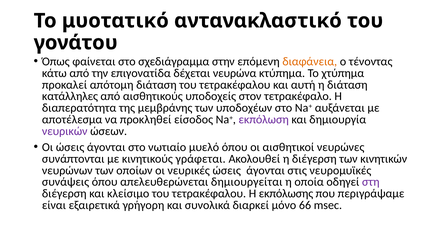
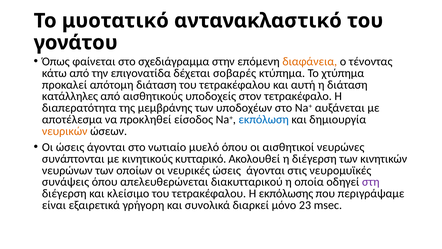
νευρώνα: νευρώνα -> σοβαρές
εκπόλωση colour: purple -> blue
νευρικών colour: purple -> orange
γράφεται: γράφεται -> κυτταρικό
δημιουργείται: δημιουργείται -> διακυτταρικού
66: 66 -> 23
